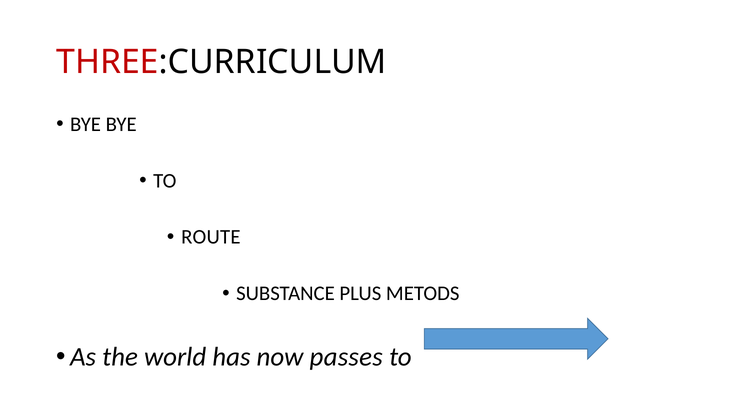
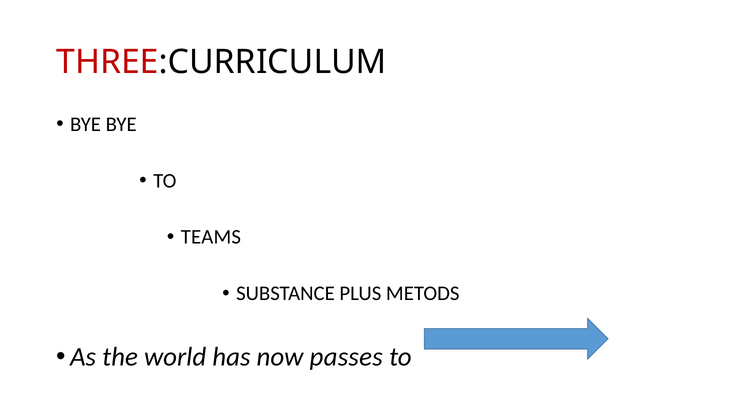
ROUTE: ROUTE -> TEAMS
